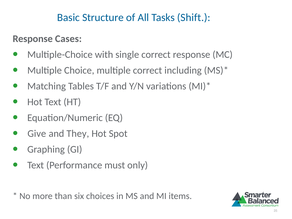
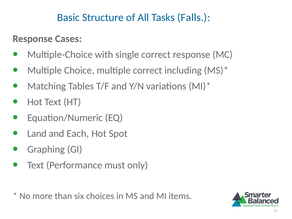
Shift: Shift -> Falls
Give: Give -> Land
They: They -> Each
